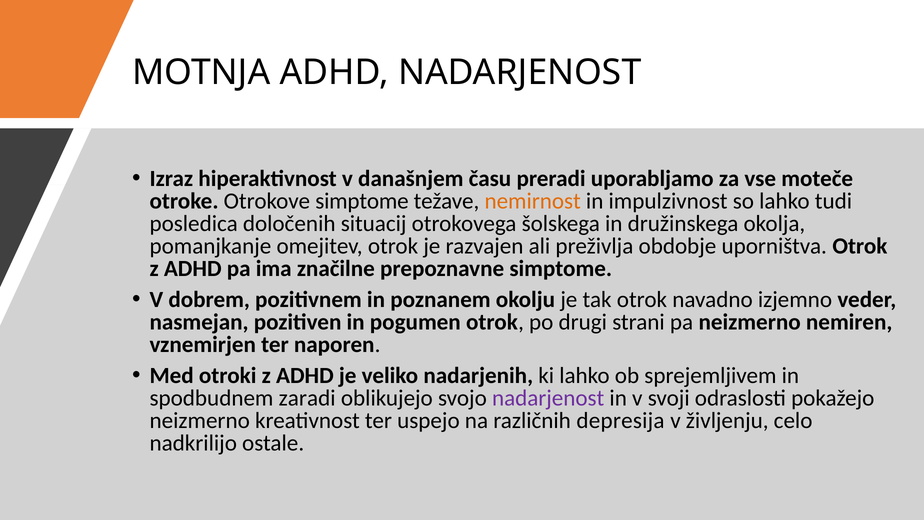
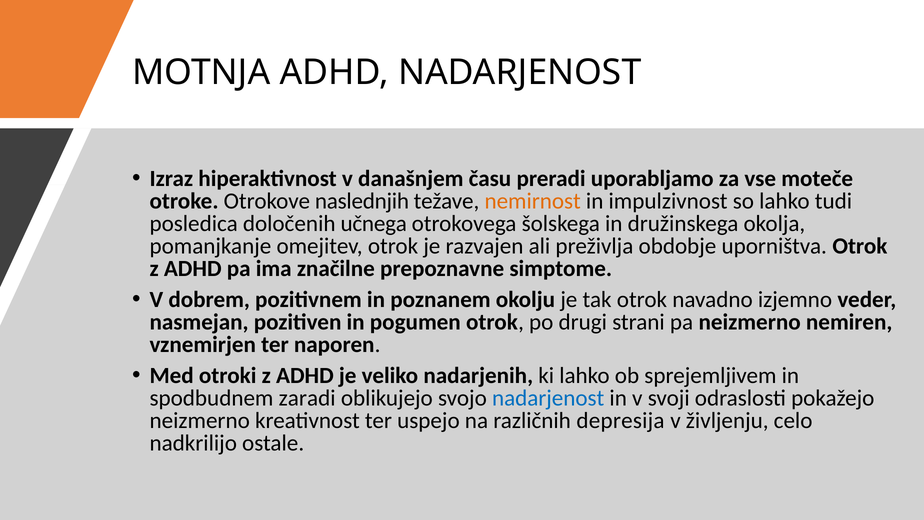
Otrokove simptome: simptome -> naslednjih
situacij: situacij -> učnega
nadarjenost at (548, 398) colour: purple -> blue
